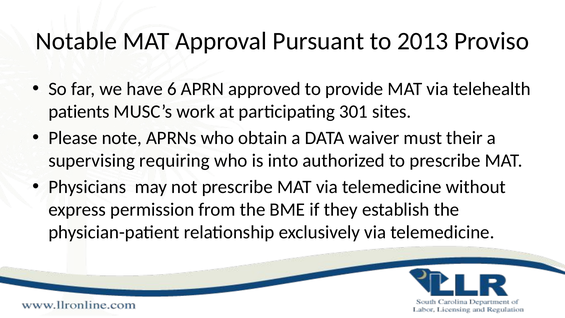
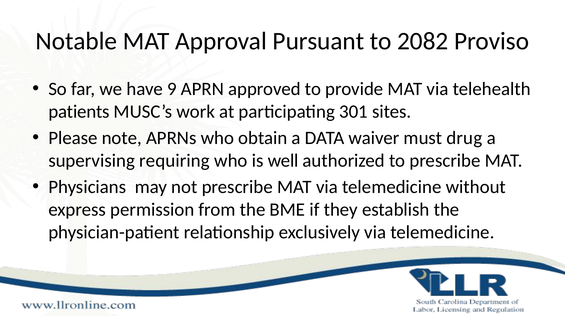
2013: 2013 -> 2082
6: 6 -> 9
their: their -> drug
into: into -> well
